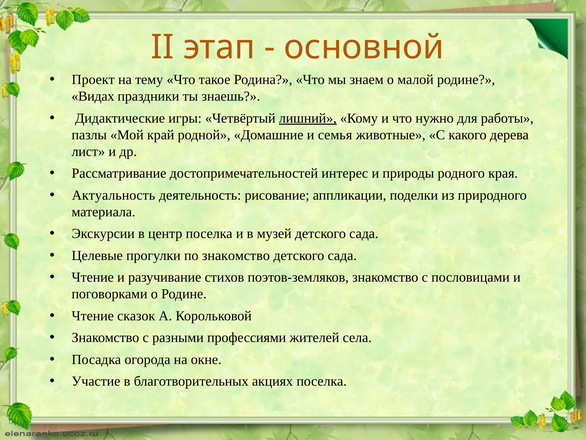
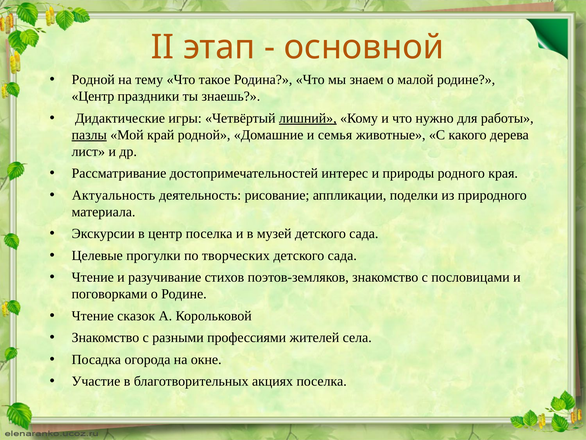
Проект at (93, 80): Проект -> Родной
Видах at (93, 96): Видах -> Центр
пазлы underline: none -> present
по знакомство: знакомство -> творческих
